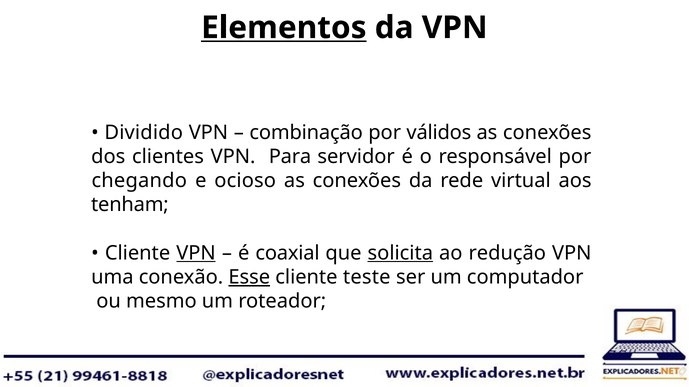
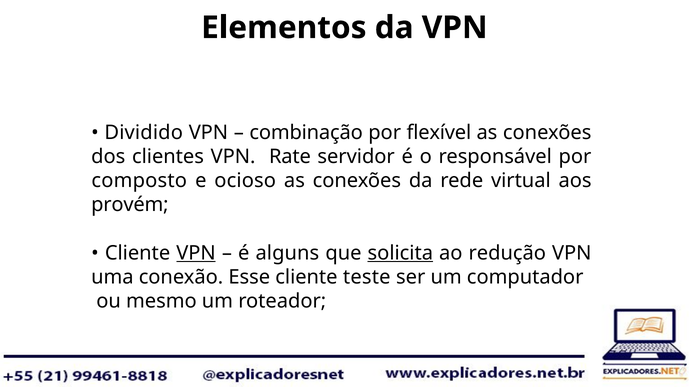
Elementos underline: present -> none
válidos: válidos -> flexível
Para: Para -> Rate
chegando: chegando -> composto
tenham: tenham -> provém
coaxial: coaxial -> alguns
Esse underline: present -> none
